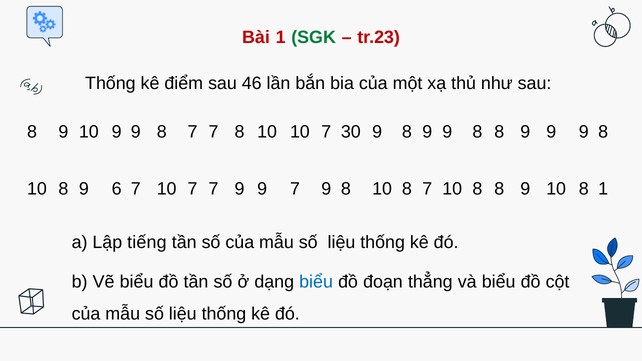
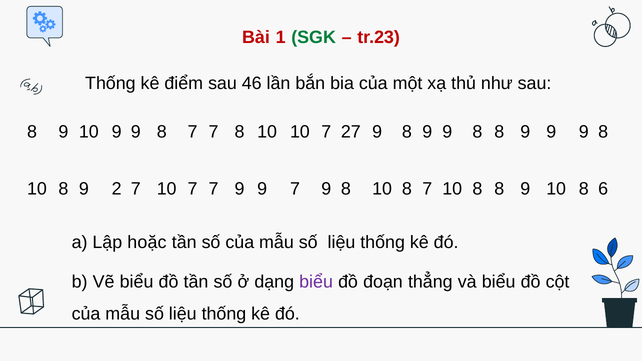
30: 30 -> 27
6: 6 -> 2
8 1: 1 -> 6
tiếng: tiếng -> hoặc
biểu at (316, 282) colour: blue -> purple
